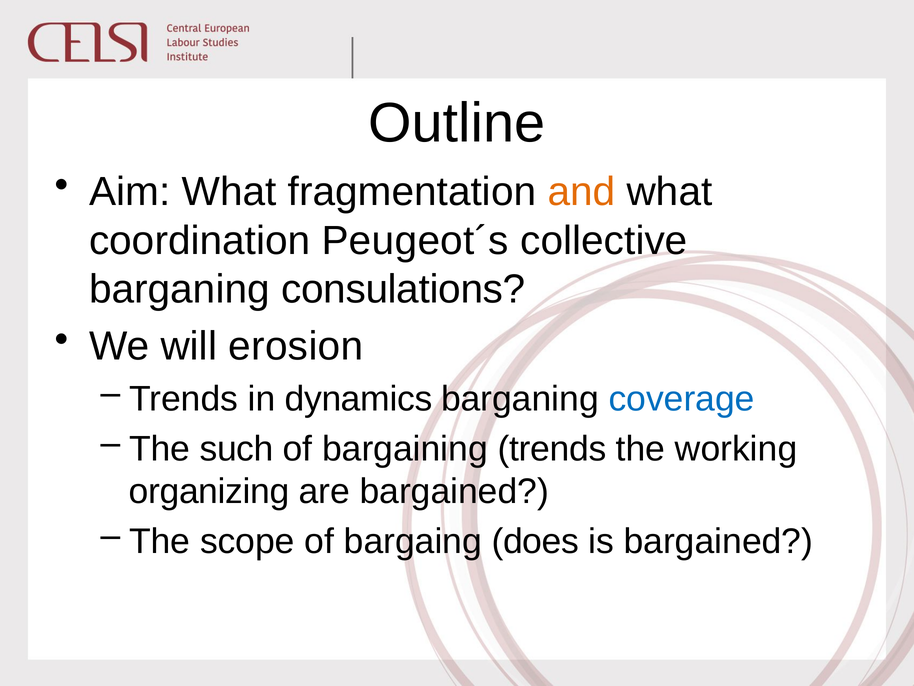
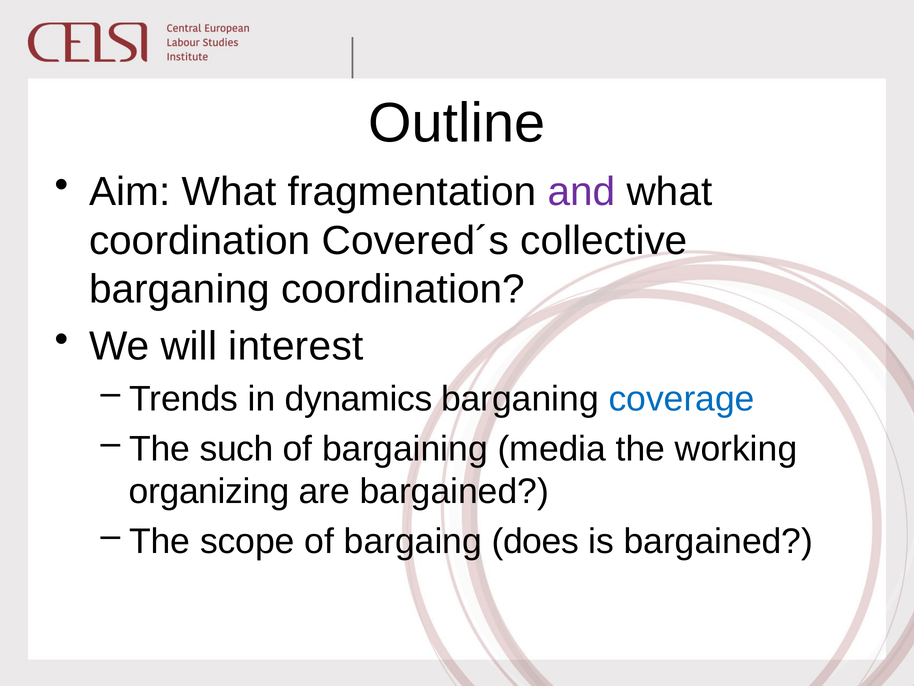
and colour: orange -> purple
Peugeot´s: Peugeot´s -> Covered´s
barganing consulations: consulations -> coordination
erosion: erosion -> interest
bargaining trends: trends -> media
